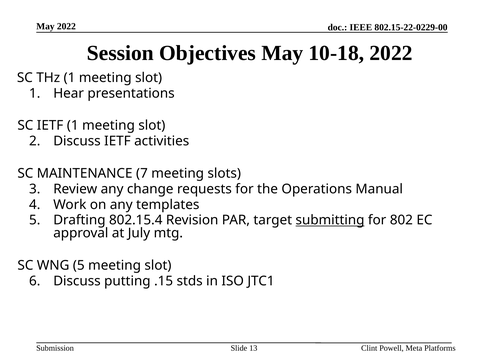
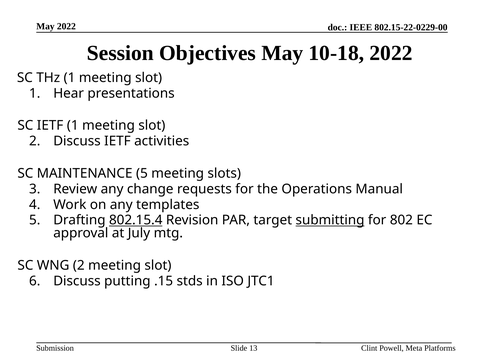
MAINTENANCE 7: 7 -> 5
802.15.4 underline: none -> present
WNG 5: 5 -> 2
